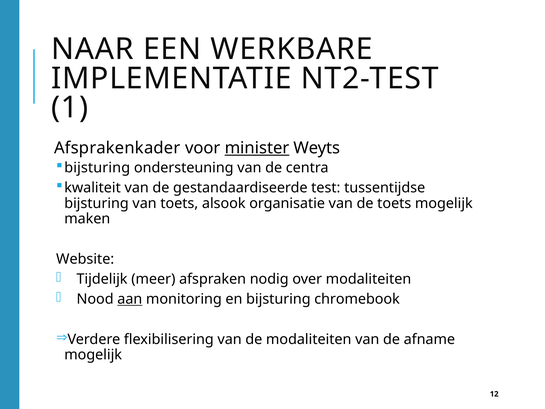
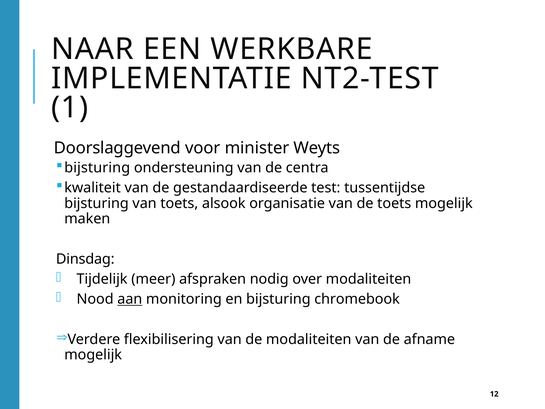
Afsprakenkader: Afsprakenkader -> Doorslaggevend
minister underline: present -> none
Website: Website -> Dinsdag
